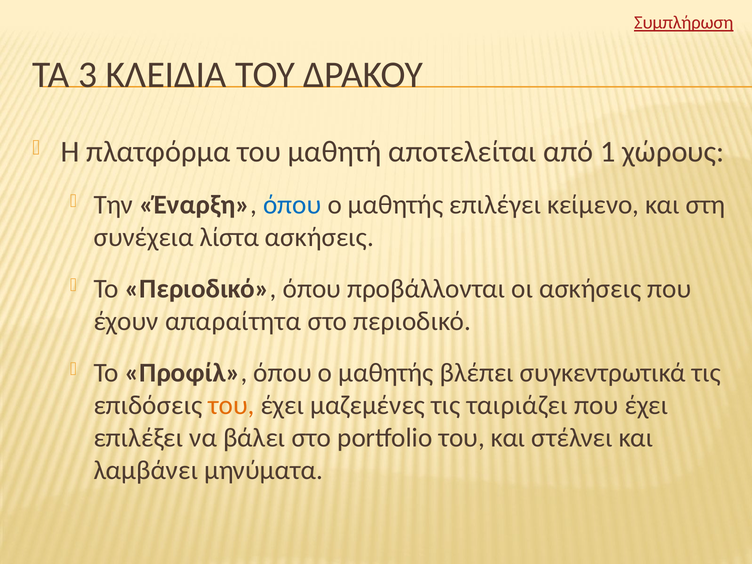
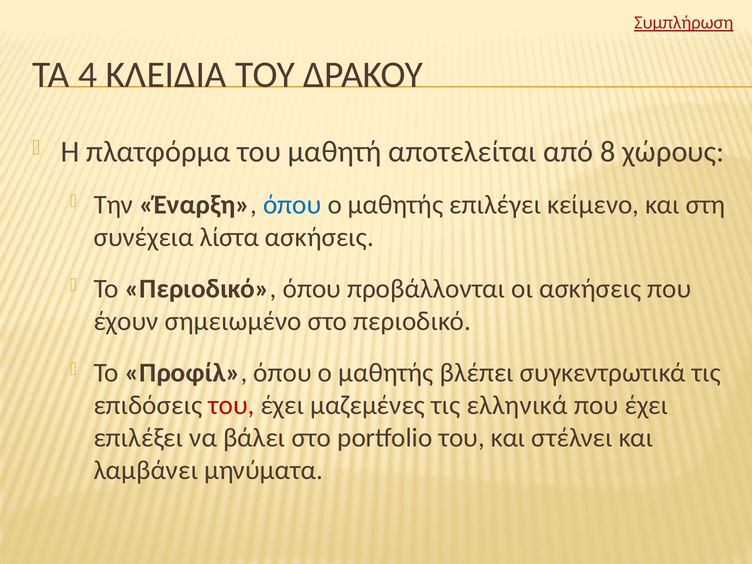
3: 3 -> 4
1: 1 -> 8
απαραίτητα: απαραίτητα -> σημειωμένο
του at (231, 405) colour: orange -> red
ταιριάζει: ταιριάζει -> ελληνικά
